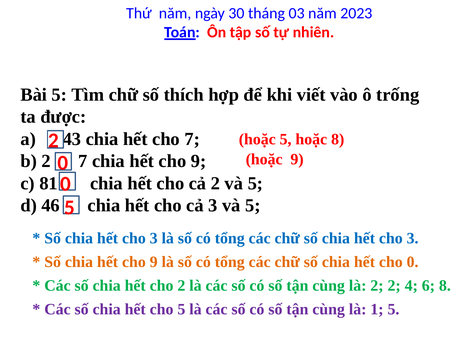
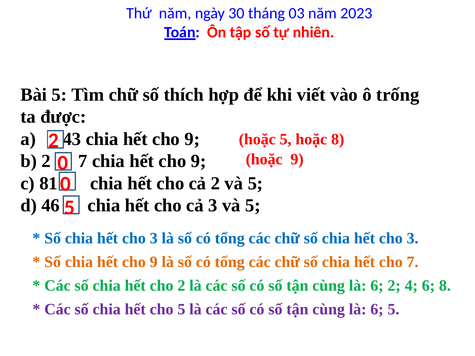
7 at (192, 139): 7 -> 9
cho 0: 0 -> 7
2 at (377, 286): 2 -> 6
1 at (377, 310): 1 -> 6
